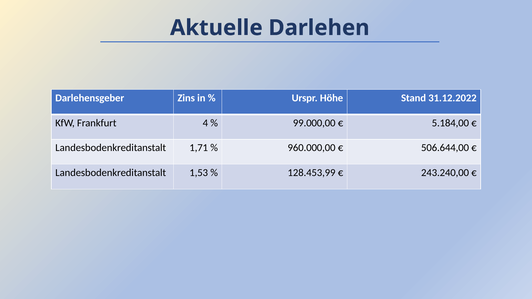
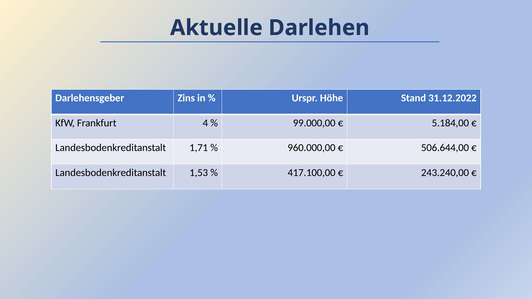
128.453,99: 128.453,99 -> 417.100,00
